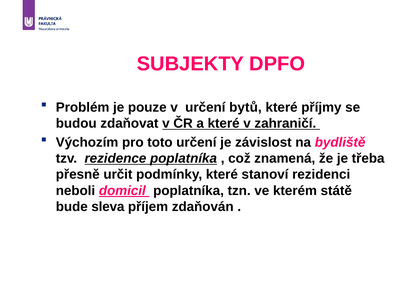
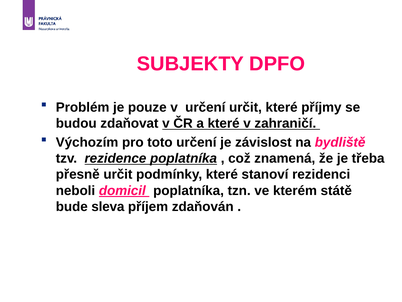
určení bytů: bytů -> určit
